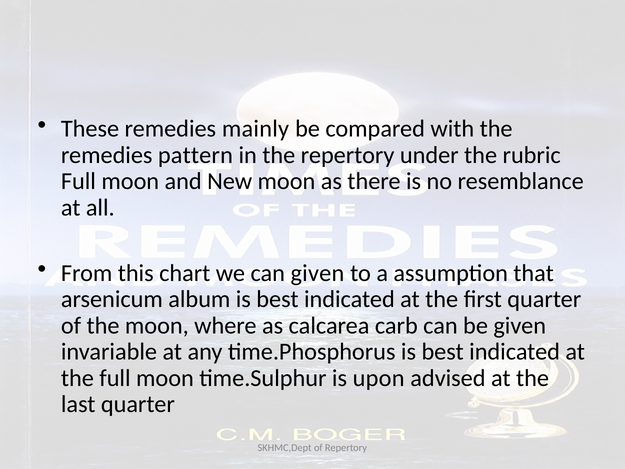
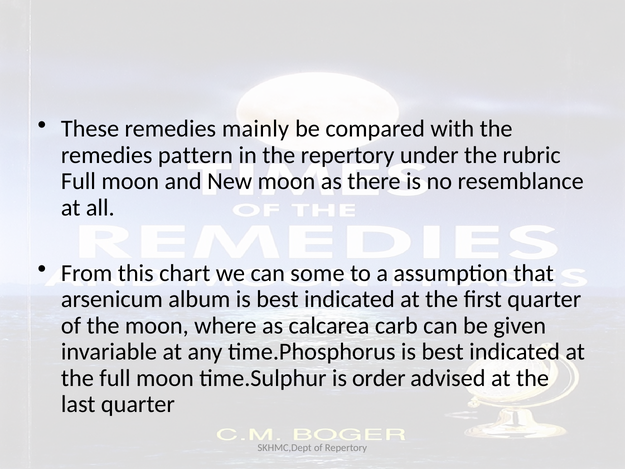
can given: given -> some
upon: upon -> order
